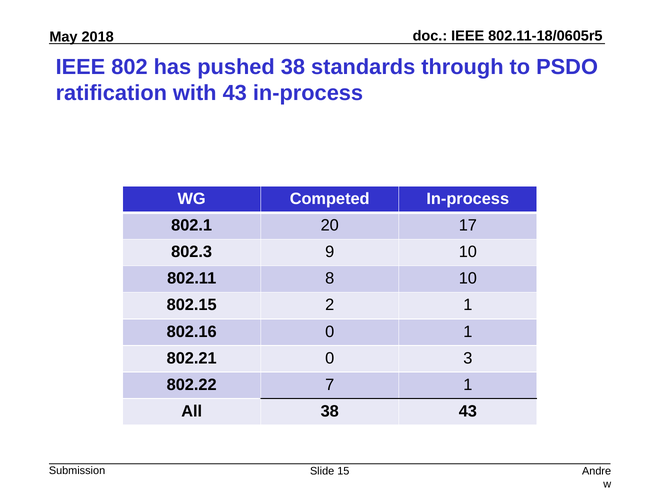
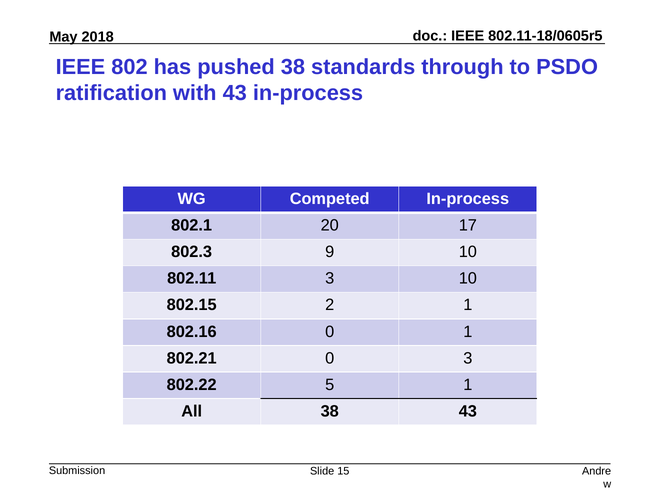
802.11 8: 8 -> 3
7: 7 -> 5
